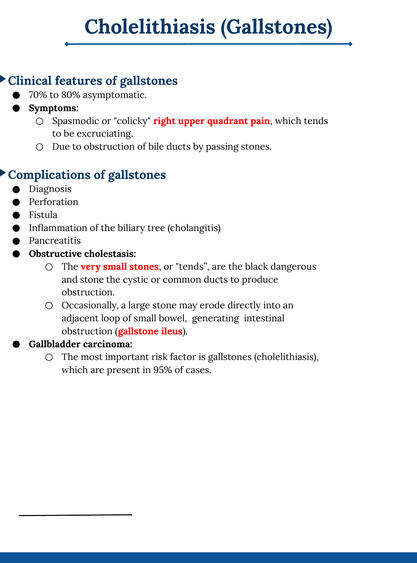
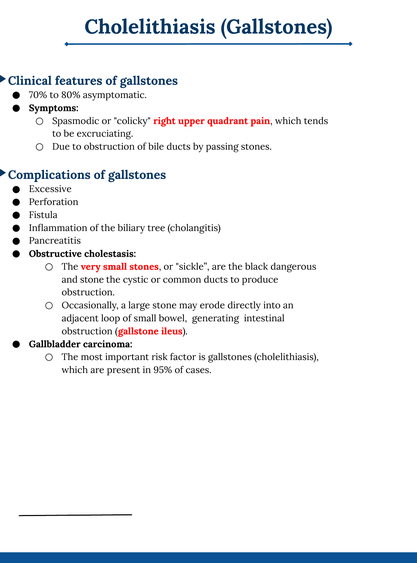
Diagnosis: Diagnosis -> Excessive
or tends: tends -> sickle
